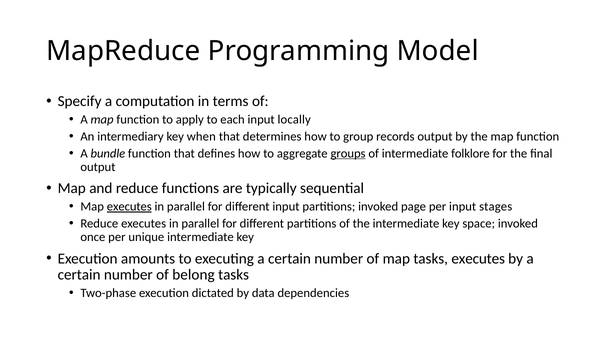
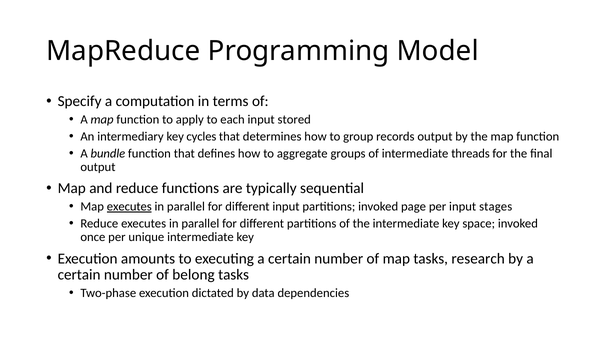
locally: locally -> stored
when: when -> cycles
groups underline: present -> none
folklore: folklore -> threads
tasks executes: executes -> research
